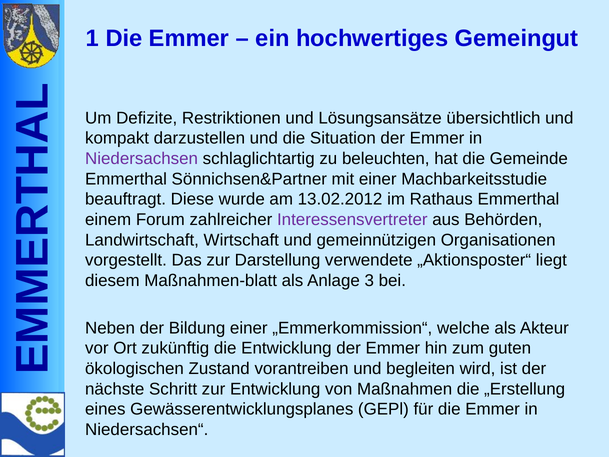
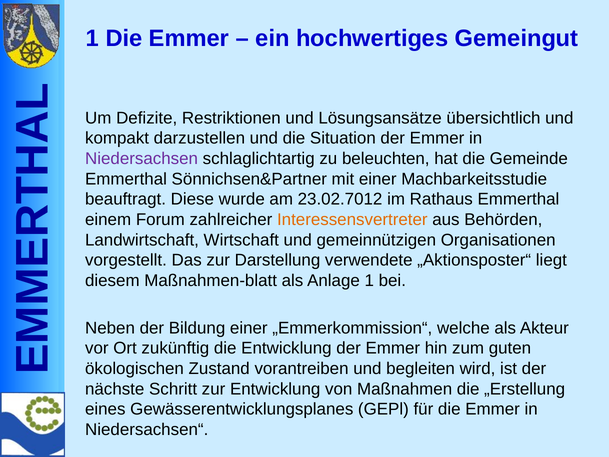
13.02.2012: 13.02.2012 -> 23.02.7012
Interessensvertreter colour: purple -> orange
Anlage 3: 3 -> 1
